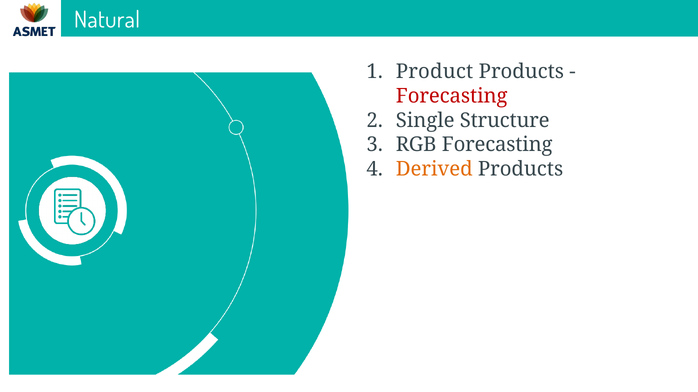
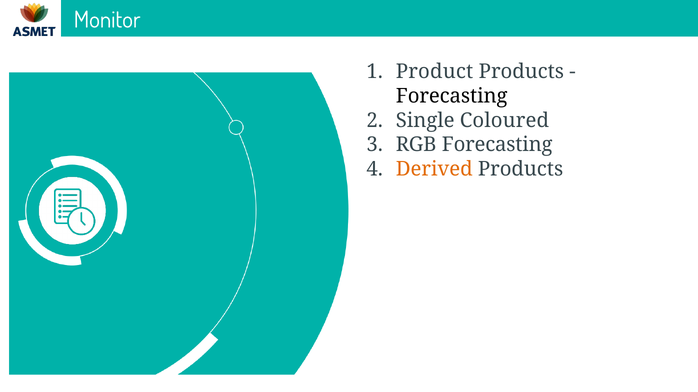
Natural: Natural -> Monitor
Forecasting at (452, 96) colour: red -> black
Structure: Structure -> Coloured
